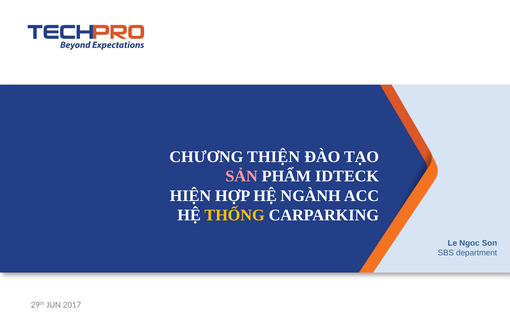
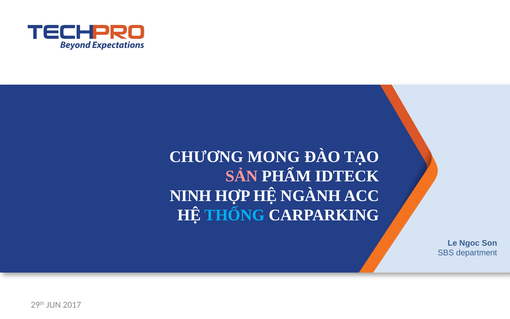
THIỆN: THIỆN -> MONG
HIỆN: HIỆN -> NINH
THỐNG colour: yellow -> light blue
